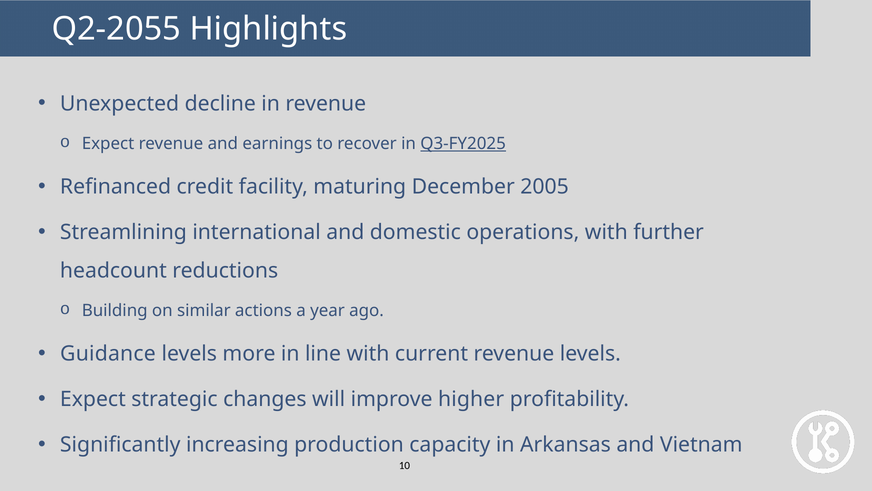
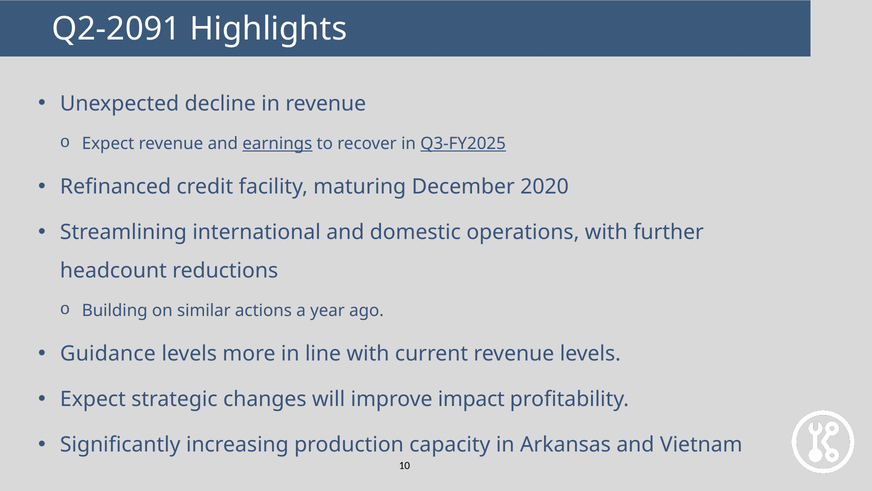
Q2-2055: Q2-2055 -> Q2-2091
earnings underline: none -> present
2005: 2005 -> 2020
higher: higher -> impact
